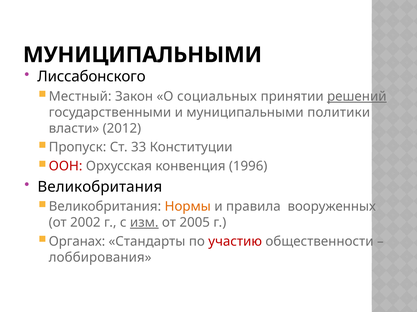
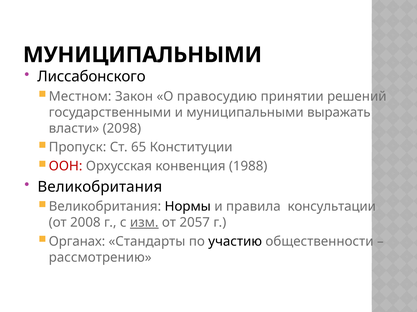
Местный: Местный -> Местном
социальных: социальных -> правосудию
решений underline: present -> none
политики: политики -> выражать
2012: 2012 -> 2098
33: 33 -> 65
1996: 1996 -> 1988
Нормы colour: orange -> black
вооруженных: вооруженных -> консультации
2002: 2002 -> 2008
2005: 2005 -> 2057
участию colour: red -> black
лоббирования: лоббирования -> рассмотрению
